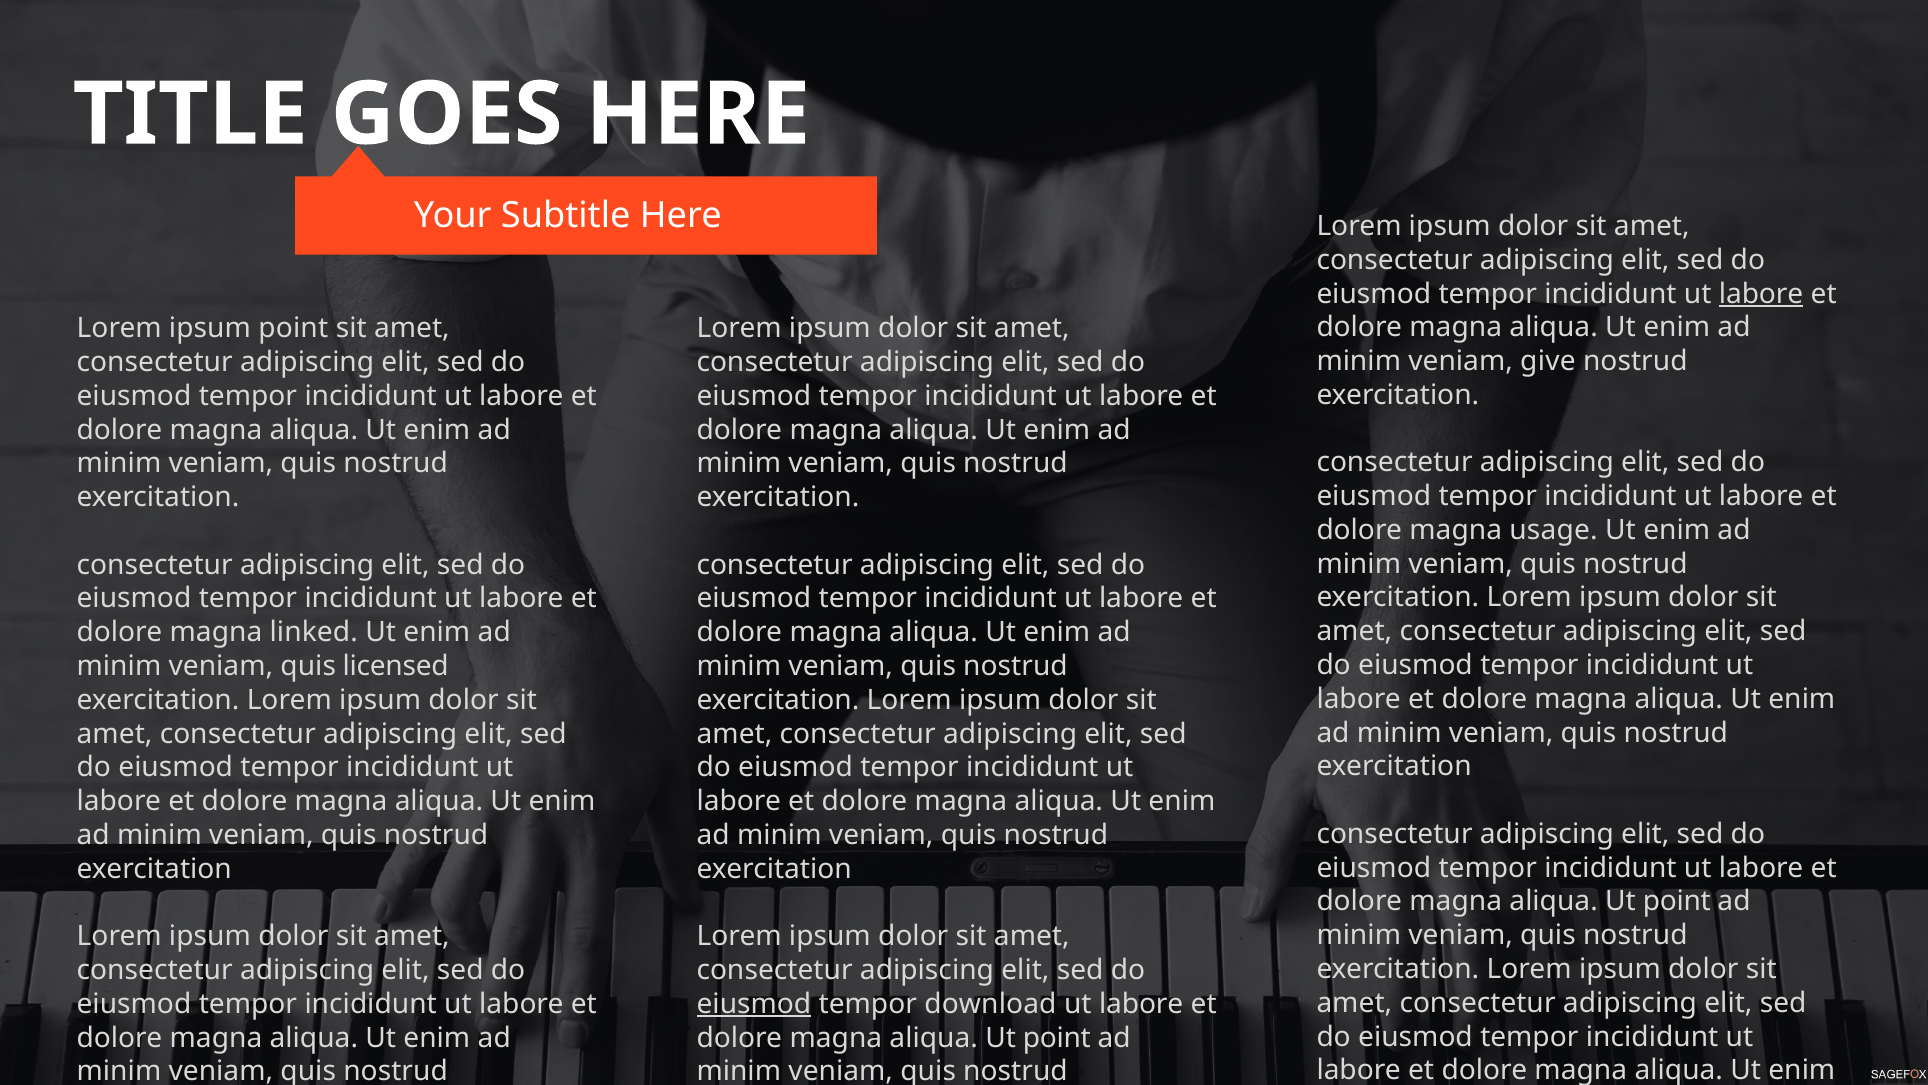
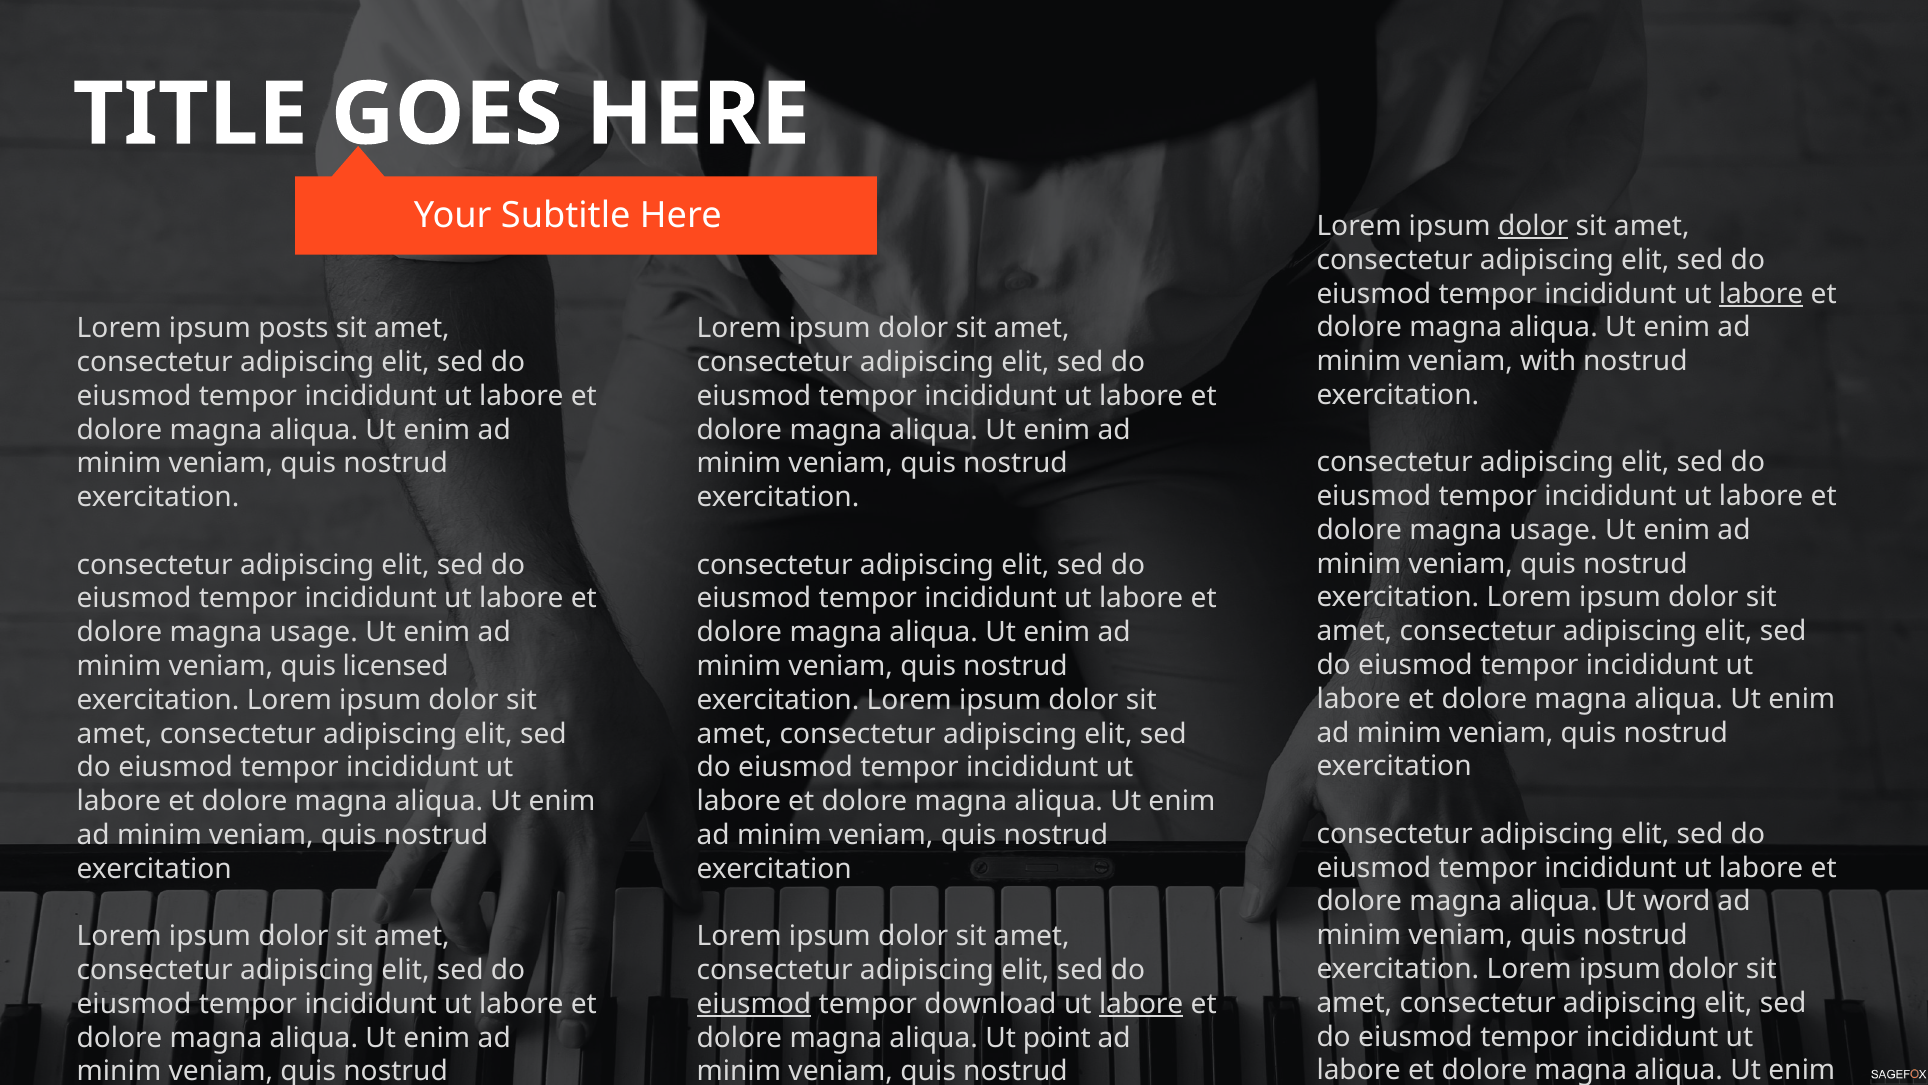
dolor at (1533, 226) underline: none -> present
ipsum point: point -> posts
give: give -> with
linked at (314, 632): linked -> usage
point at (1677, 901): point -> word
labore at (1141, 1003) underline: none -> present
